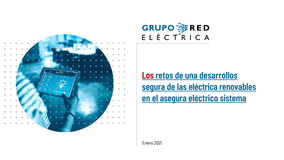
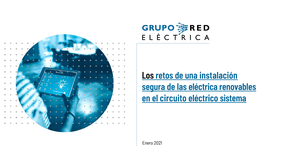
Los colour: red -> black
desarrollos: desarrollos -> instalación
asegura: asegura -> circuito
